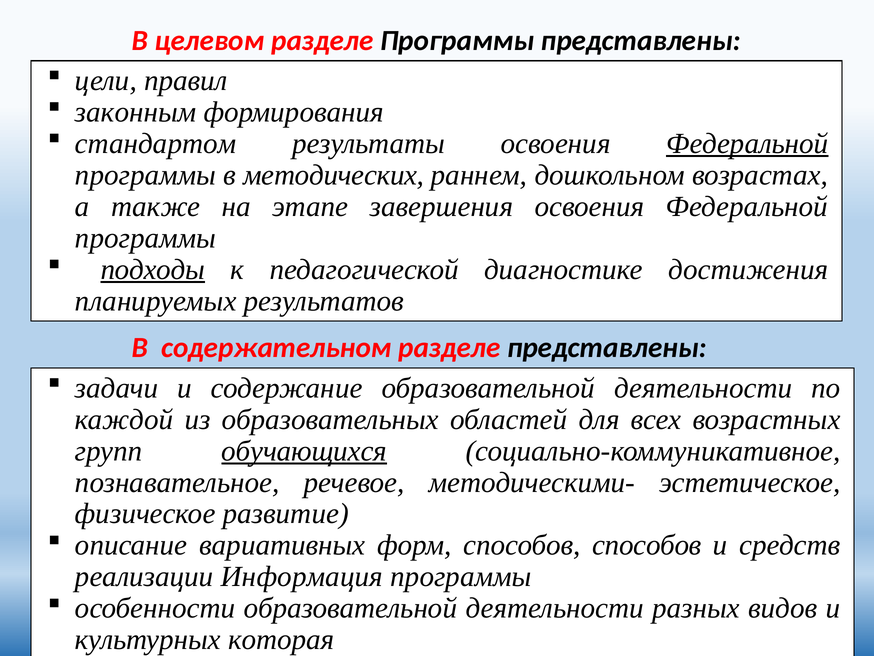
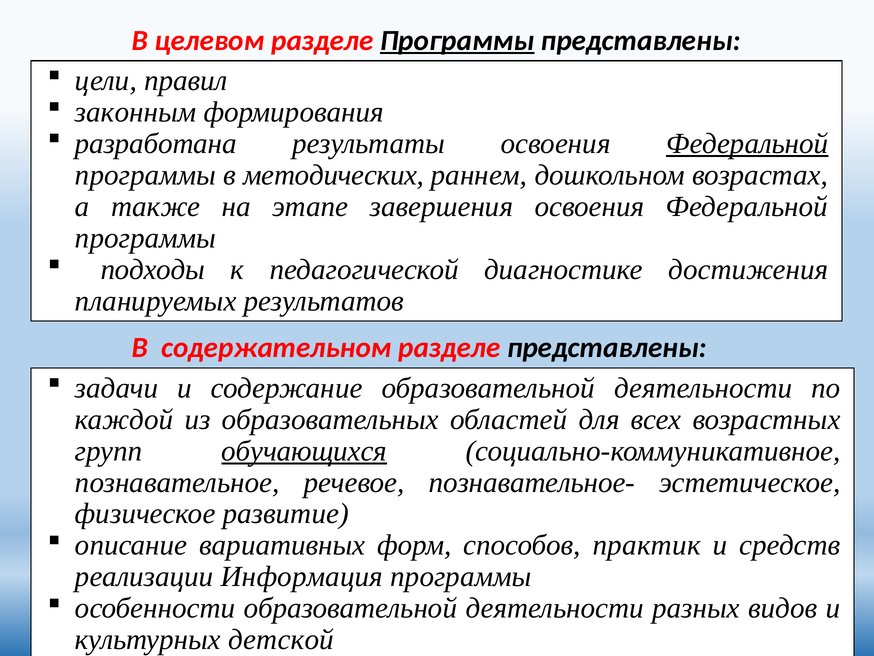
Программы at (457, 40) underline: none -> present
стандартом: стандартом -> разработана
подходы underline: present -> none
методическими-: методическими- -> познавательное-
способов способов: способов -> практик
которая: которая -> детской
